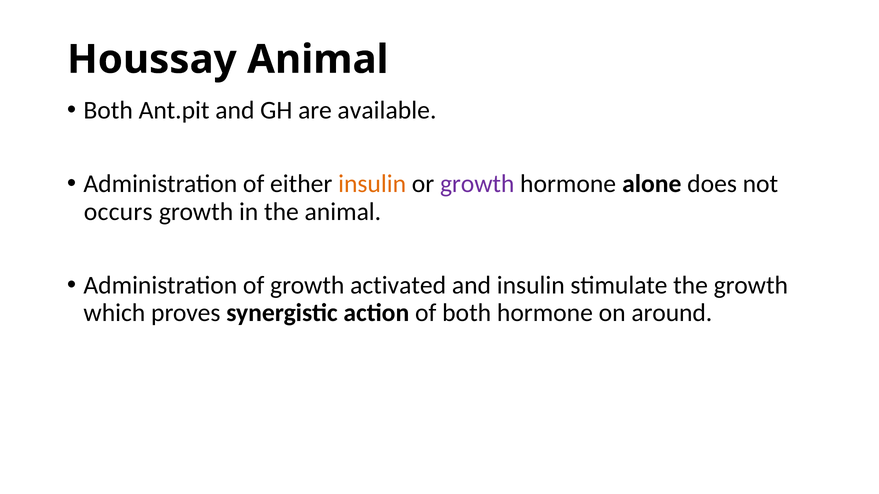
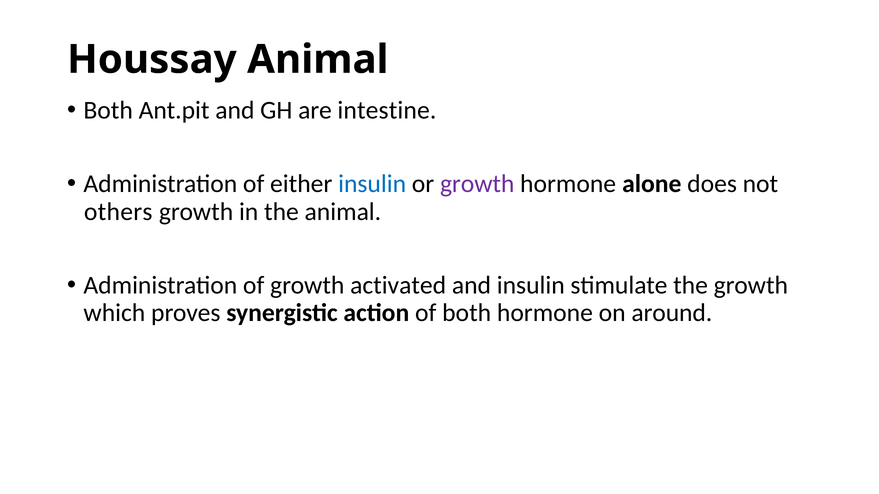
available: available -> intestine
insulin at (372, 184) colour: orange -> blue
occurs: occurs -> others
